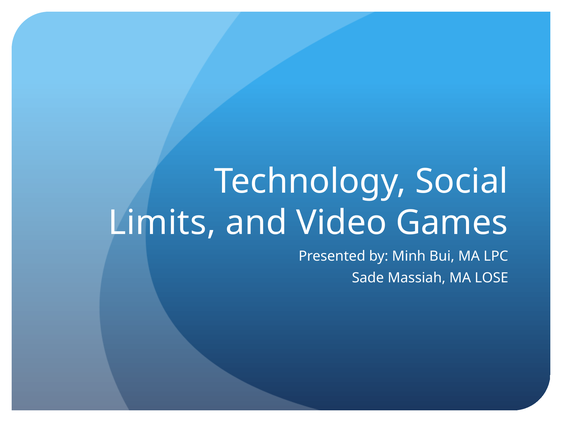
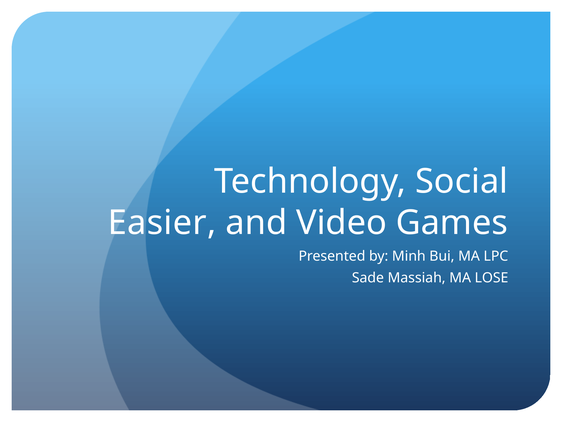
Limits: Limits -> Easier
